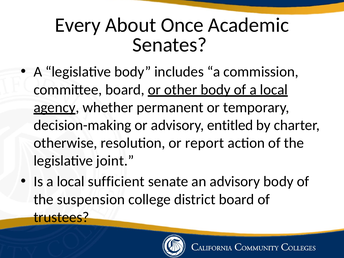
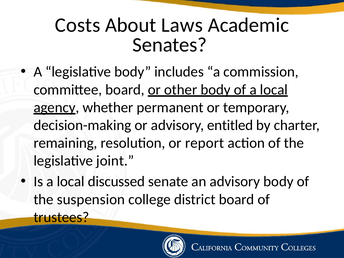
Every: Every -> Costs
Once: Once -> Laws
otherwise: otherwise -> remaining
sufficient: sufficient -> discussed
